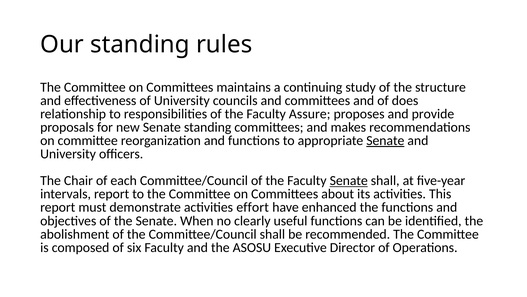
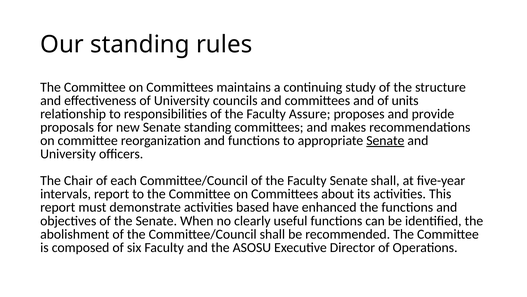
does: does -> units
Senate at (349, 180) underline: present -> none
effort: effort -> based
